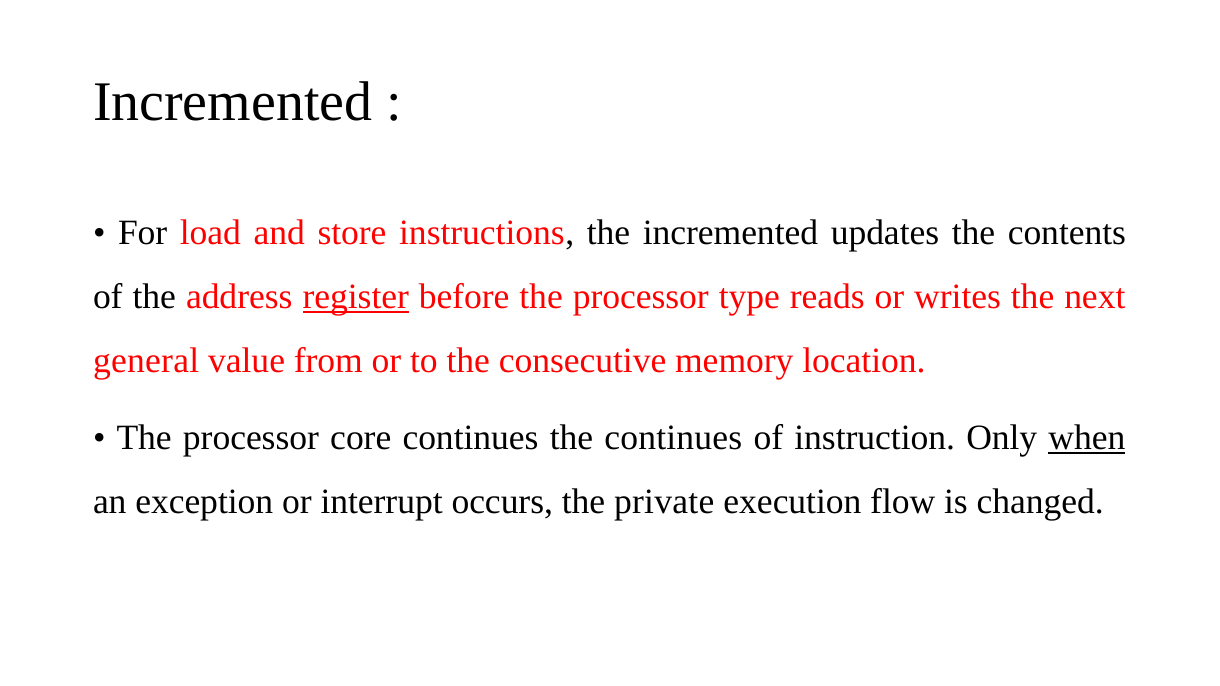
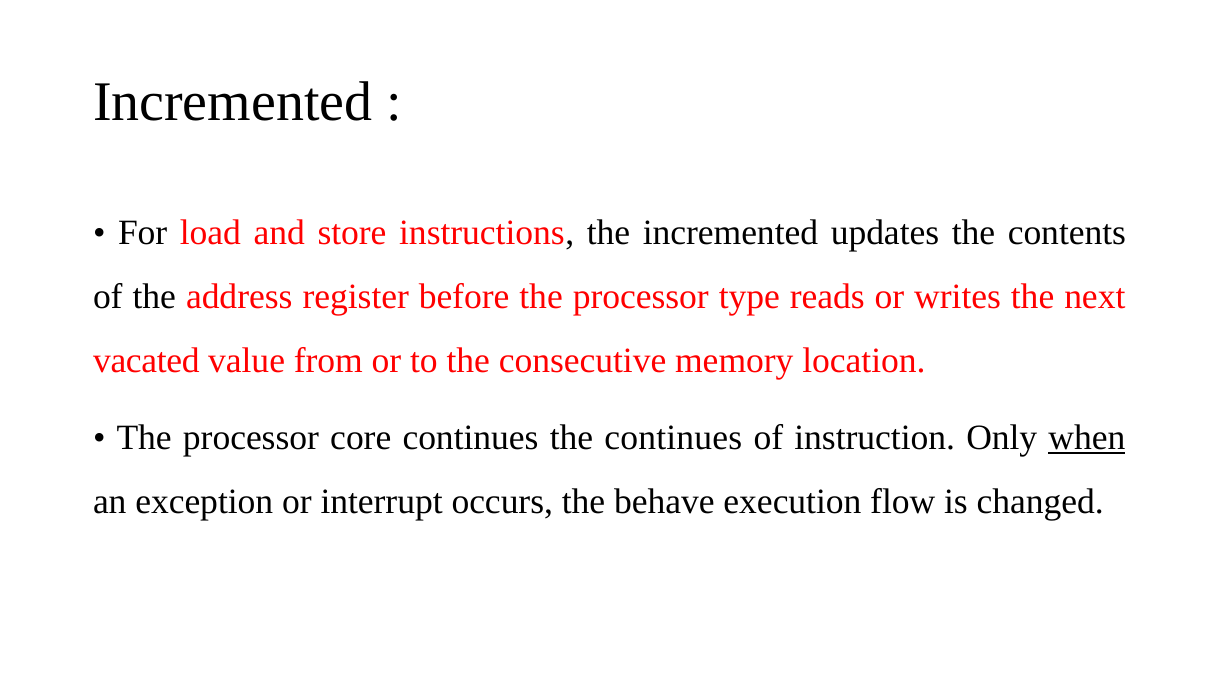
register underline: present -> none
general: general -> vacated
private: private -> behave
